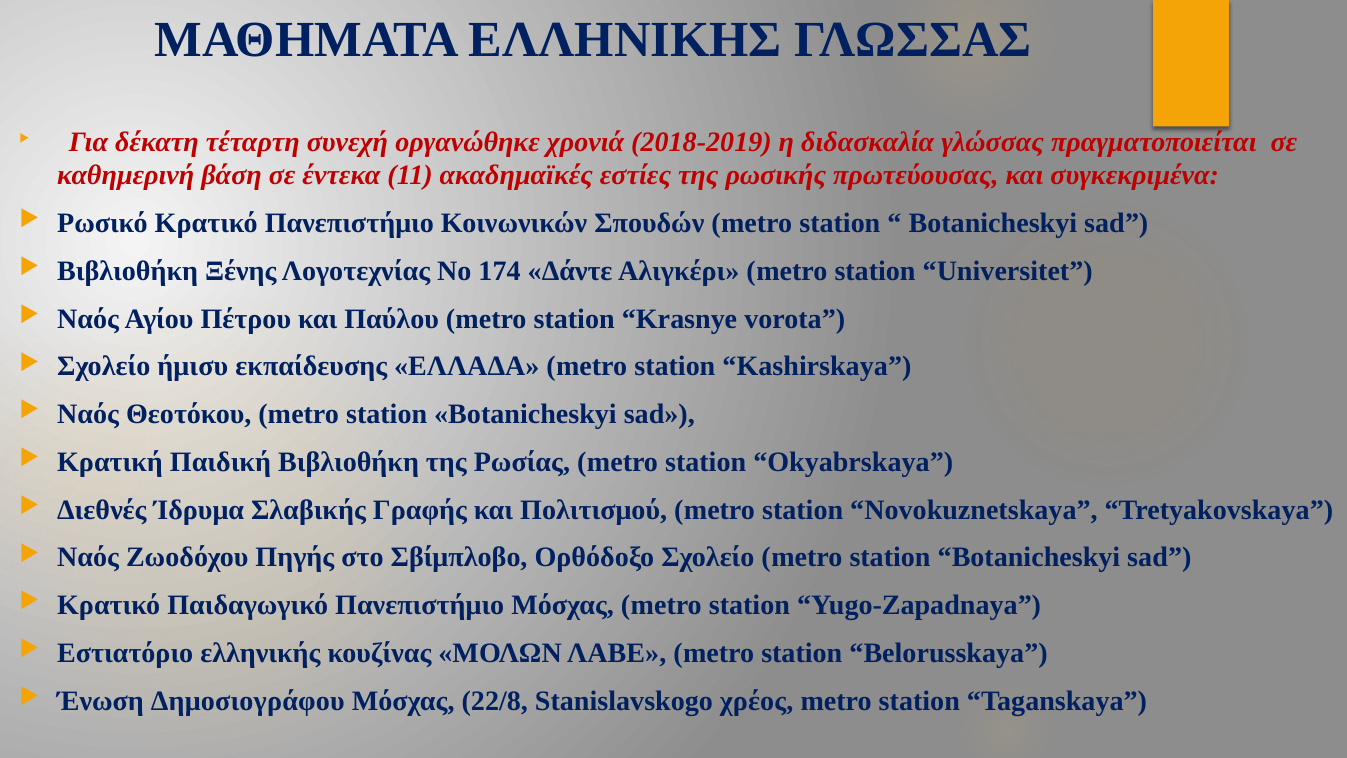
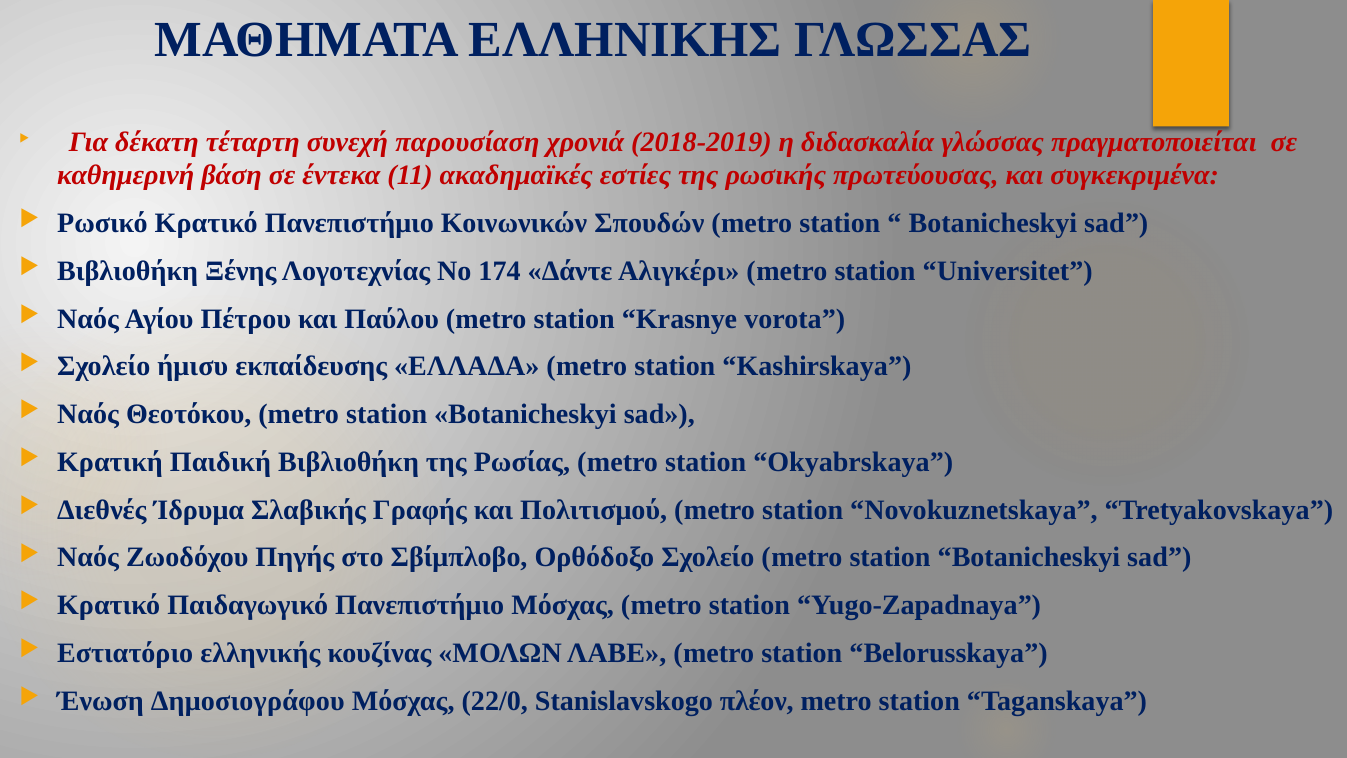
οργανώθηκε: οργανώθηκε -> παρουσίαση
22/8: 22/8 -> 22/0
χρέος: χρέος -> πλέον
